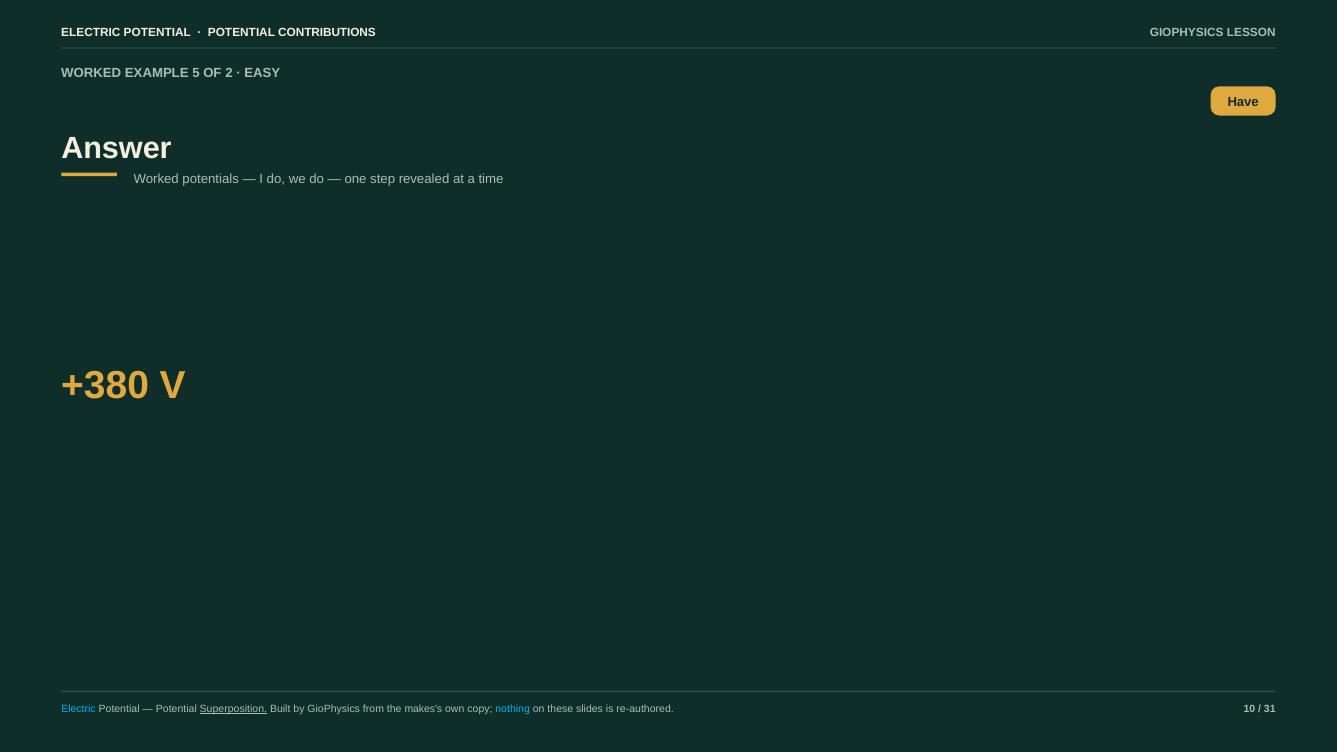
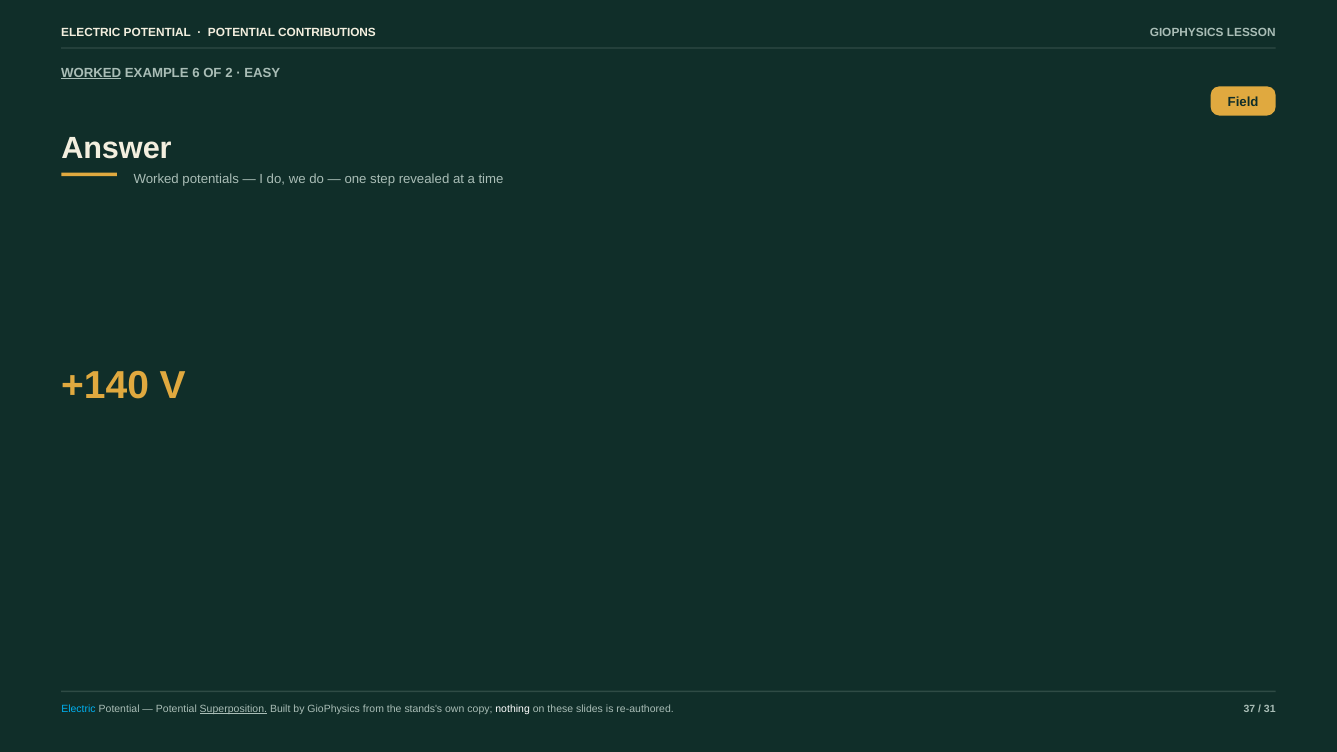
WORKED at (91, 73) underline: none -> present
5: 5 -> 6
Have: Have -> Field
+380: +380 -> +140
makes's: makes's -> stands's
nothing colour: light blue -> white
10: 10 -> 37
